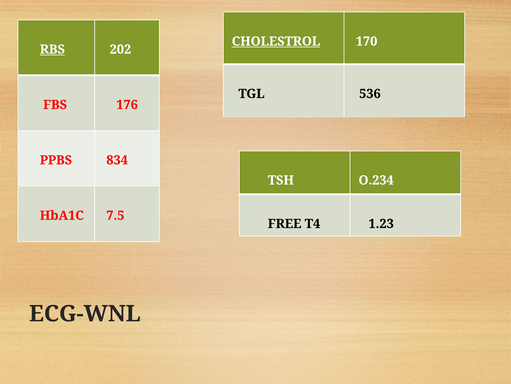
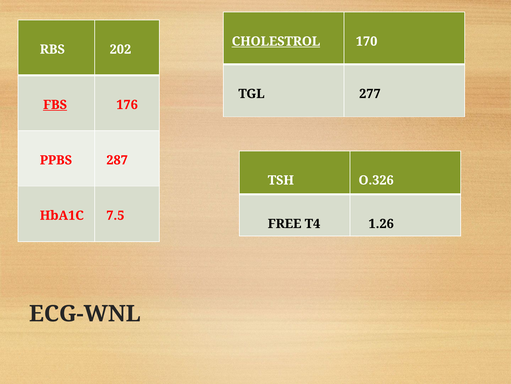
RBS underline: present -> none
536: 536 -> 277
FBS underline: none -> present
834: 834 -> 287
O.234: O.234 -> O.326
1.23: 1.23 -> 1.26
